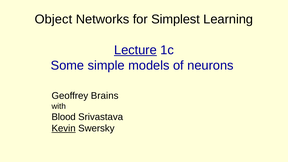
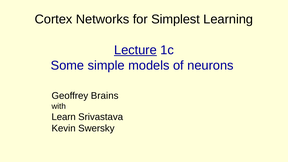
Object: Object -> Cortex
Blood: Blood -> Learn
Kevin underline: present -> none
